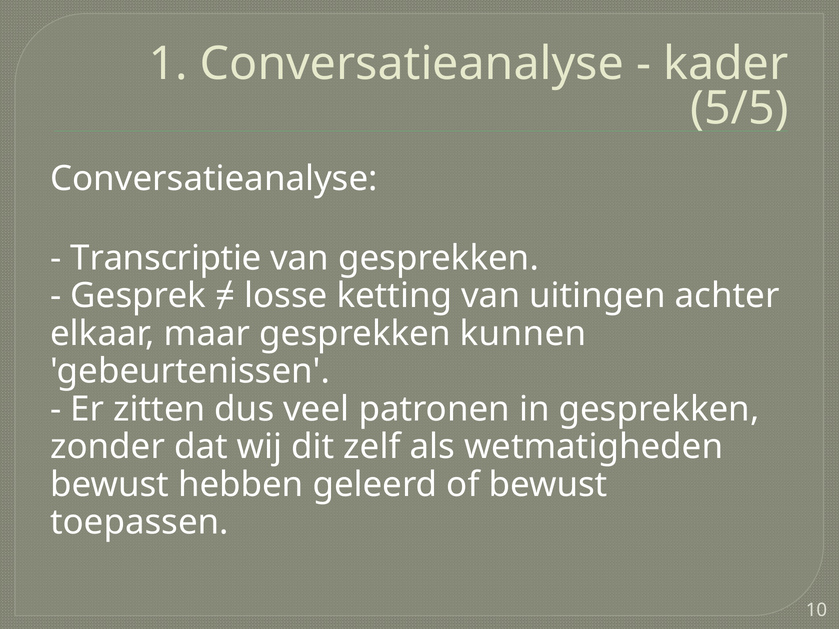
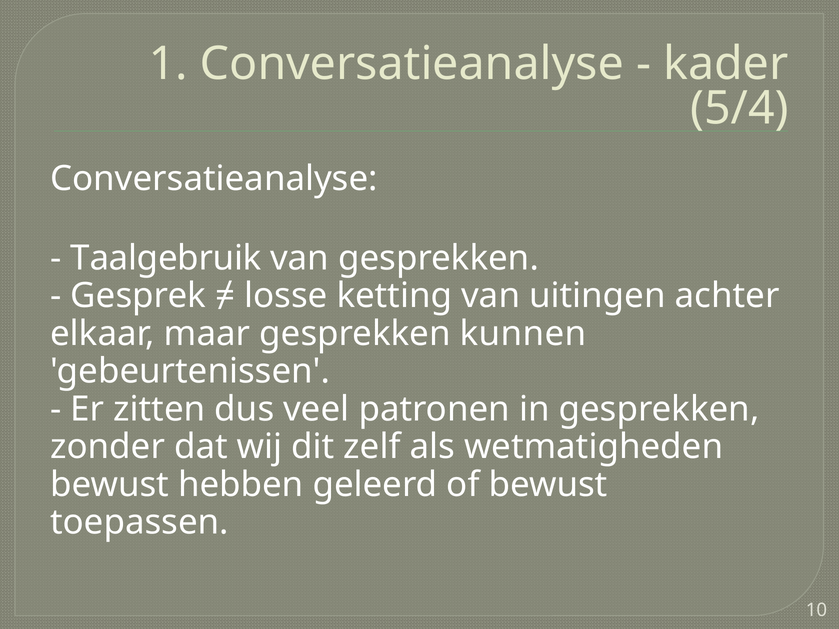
5/5: 5/5 -> 5/4
Transcriptie: Transcriptie -> Taalgebruik
